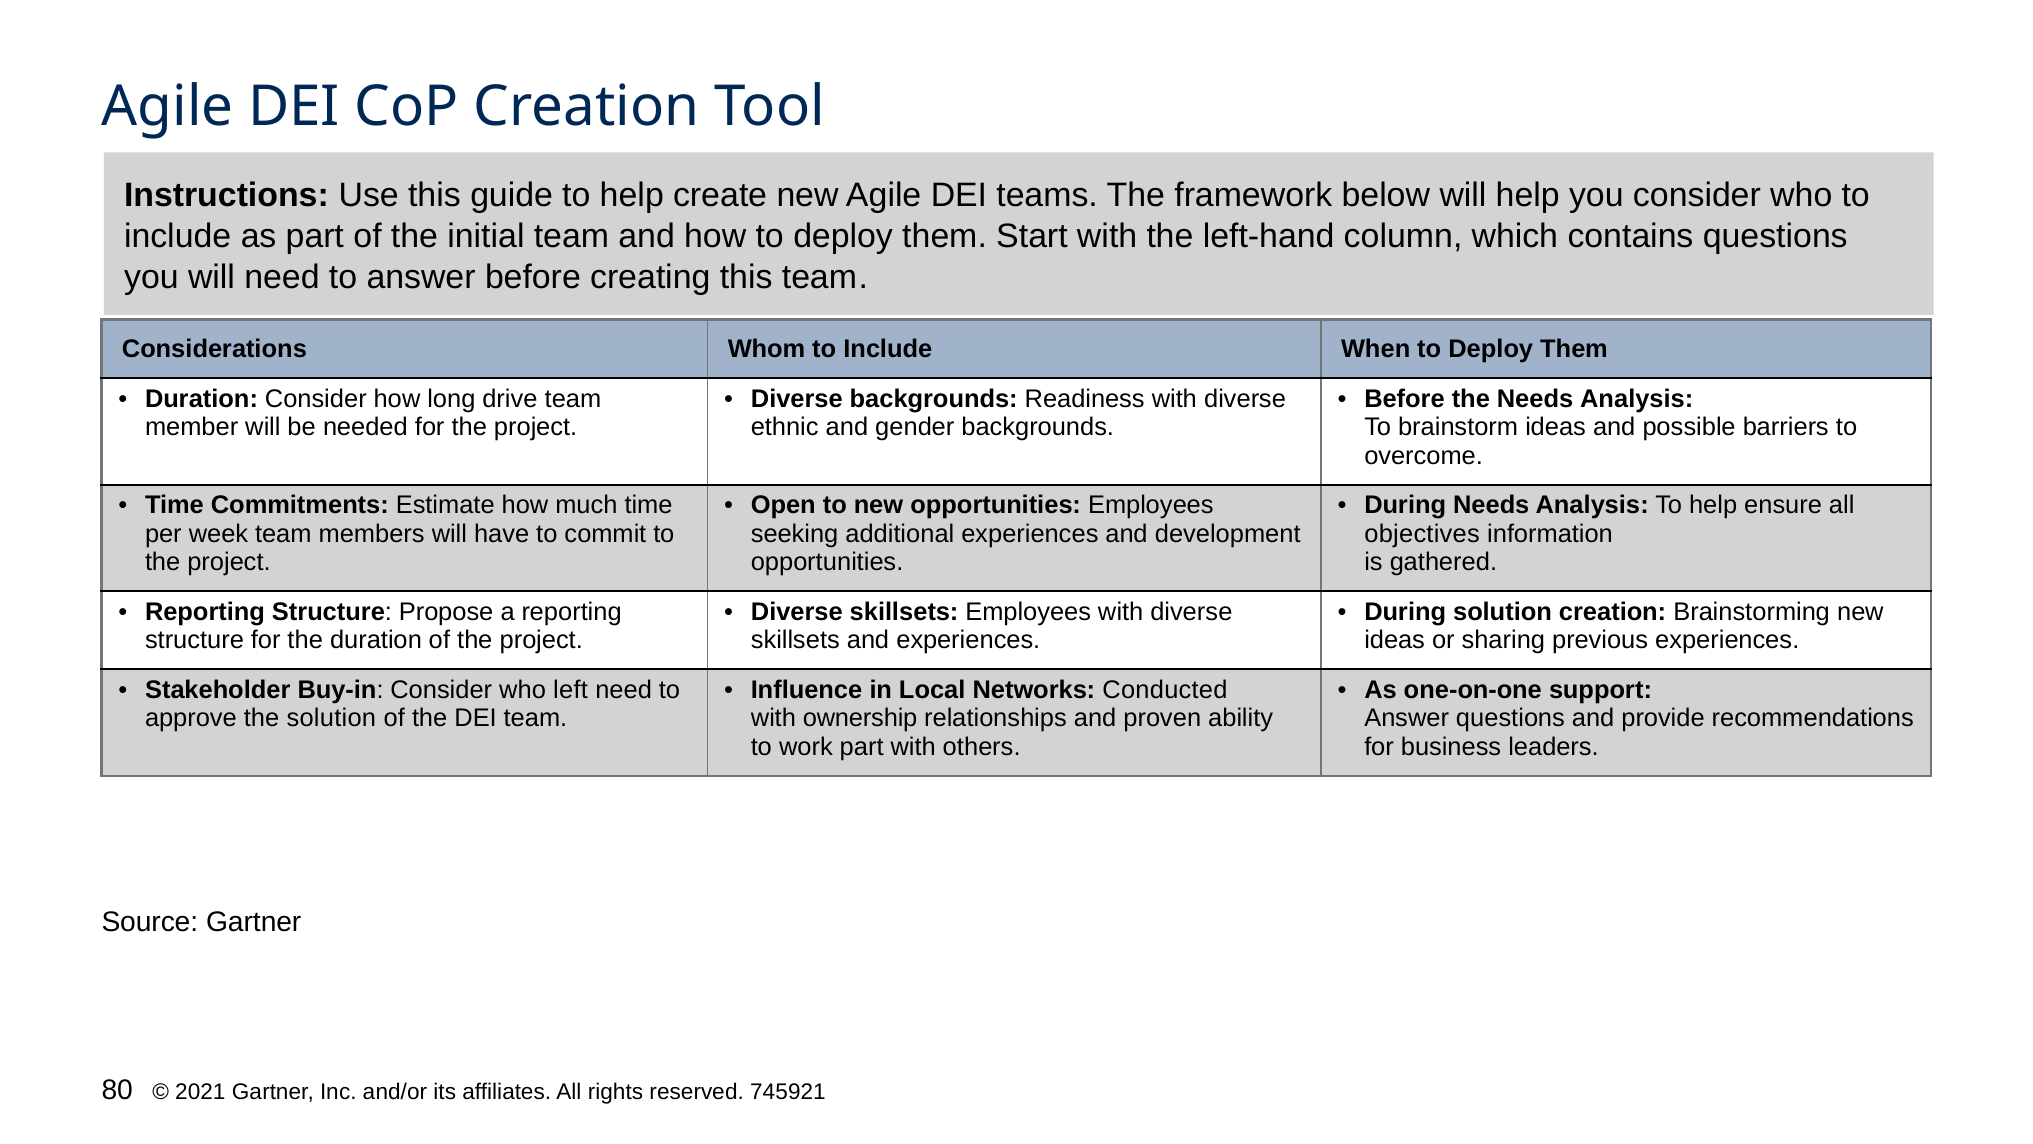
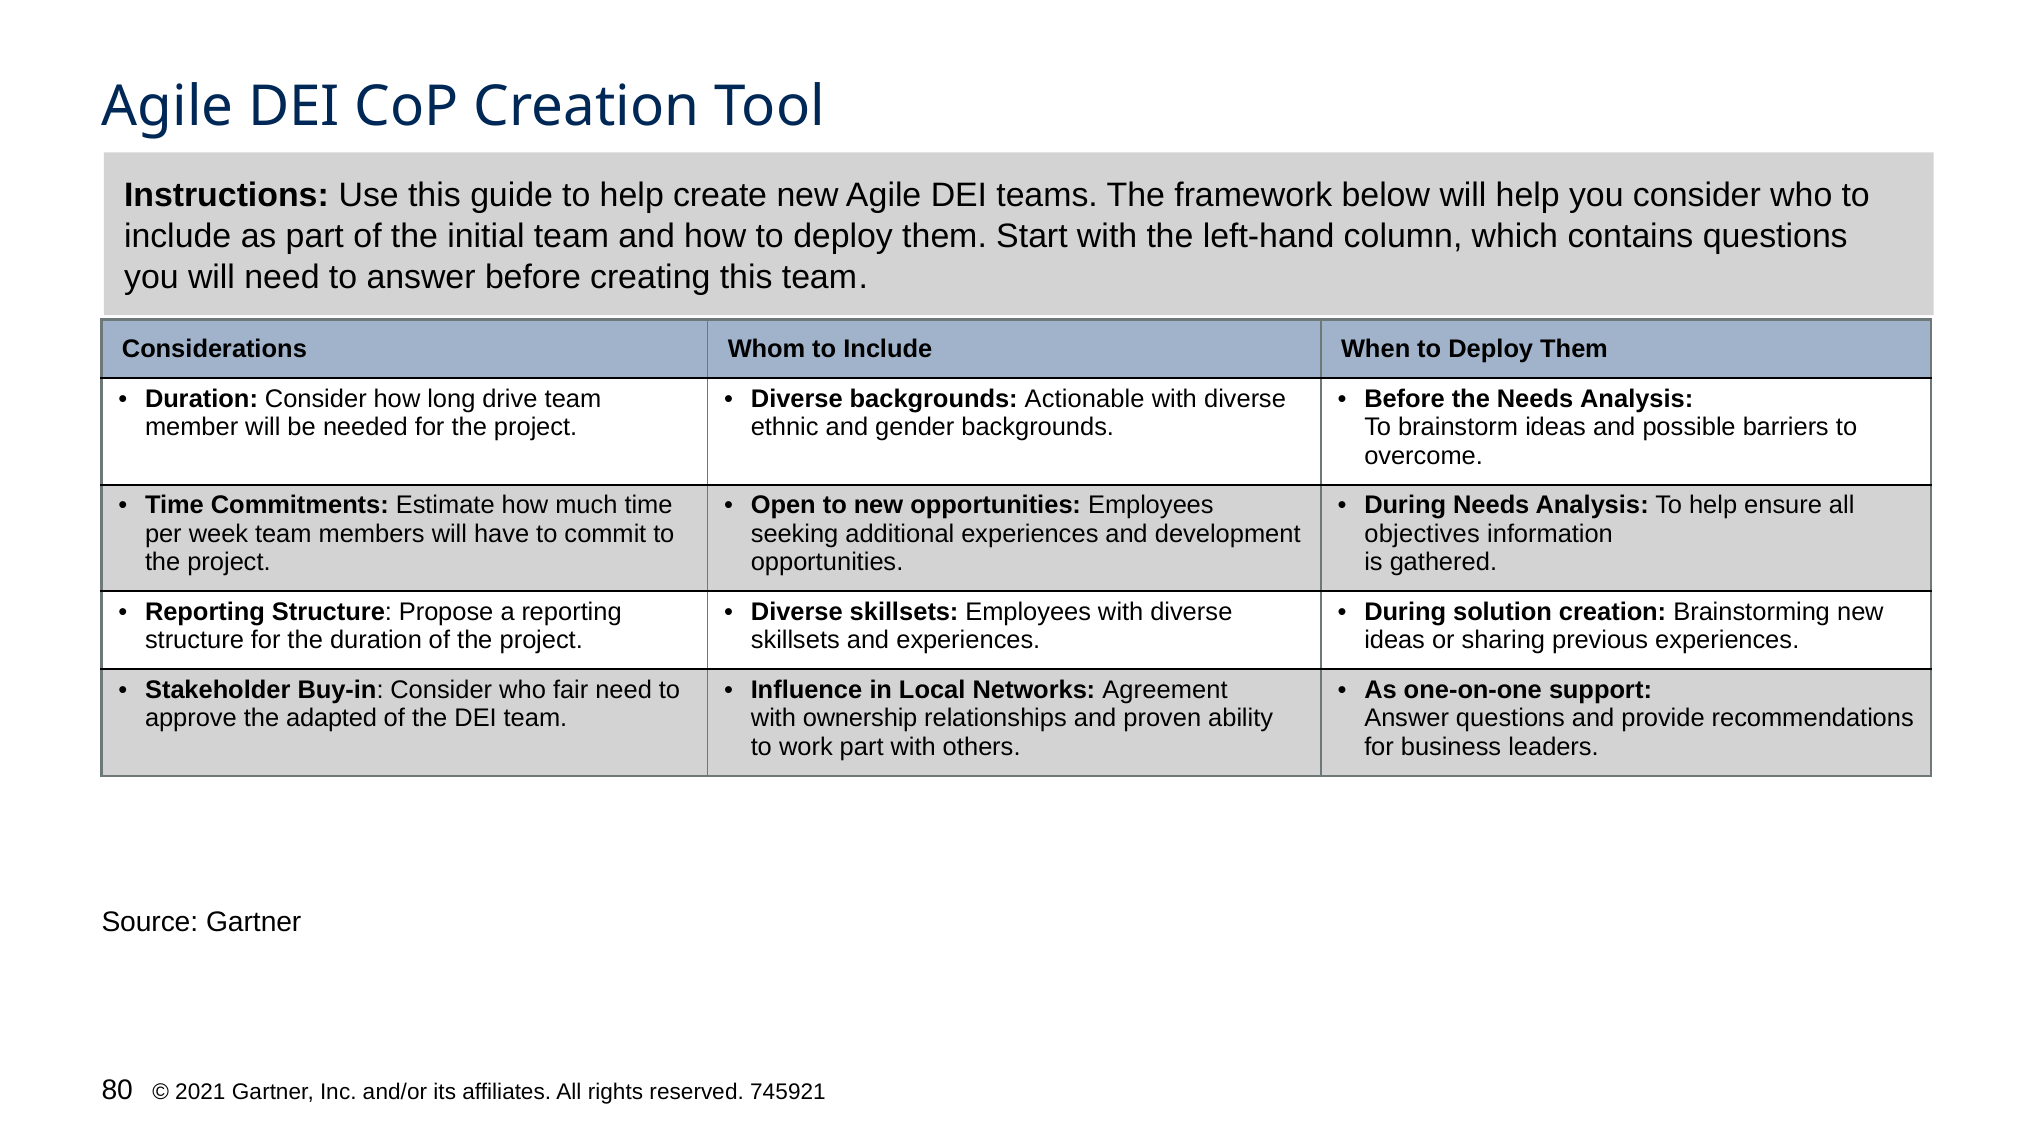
Readiness: Readiness -> Actionable
left: left -> fair
Conducted: Conducted -> Agreement
the solution: solution -> adapted
